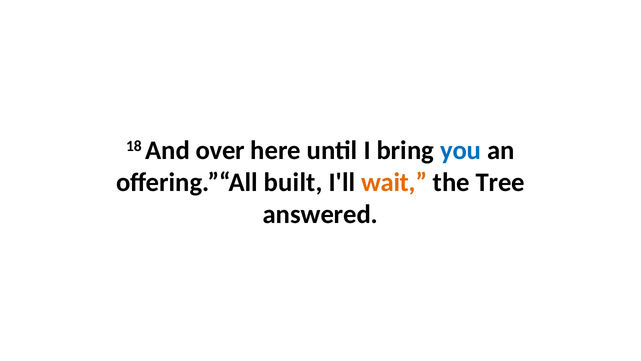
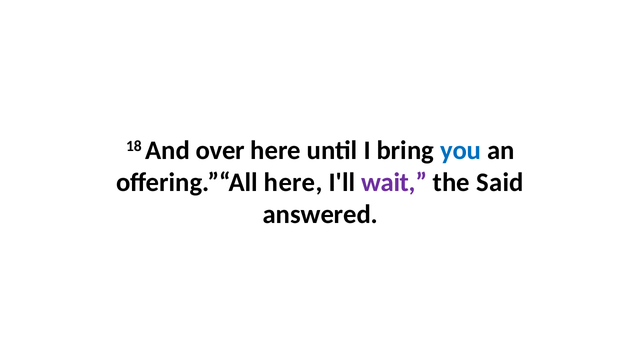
offering.”“All built: built -> here
wait colour: orange -> purple
Tree: Tree -> Said
